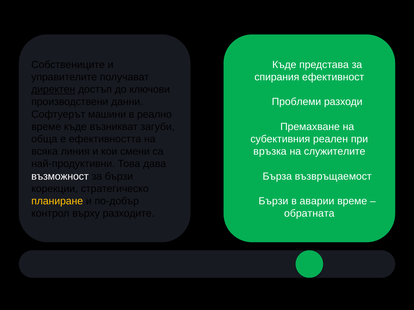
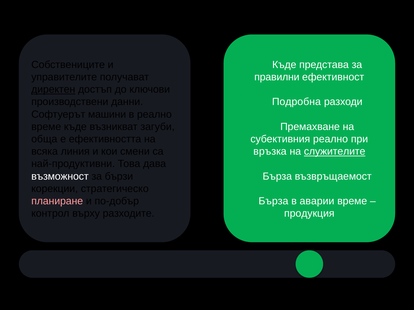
спирания: спирания -> правилни
Проблеми: Проблеми -> Подробна
субективния реален: реален -> реално
служителите underline: none -> present
планиране colour: yellow -> pink
Бързи at (273, 201): Бързи -> Бърза
обратната: обратната -> продукция
